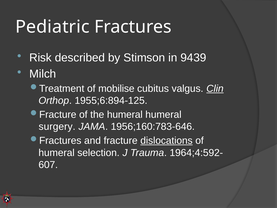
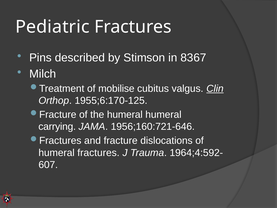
Risk: Risk -> Pins
9439: 9439 -> 8367
1955;6:894-125: 1955;6:894-125 -> 1955;6:170-125
surgery: surgery -> carrying
1956;160:783-646: 1956;160:783-646 -> 1956;160:721-646
dislocations underline: present -> none
humeral selection: selection -> fractures
